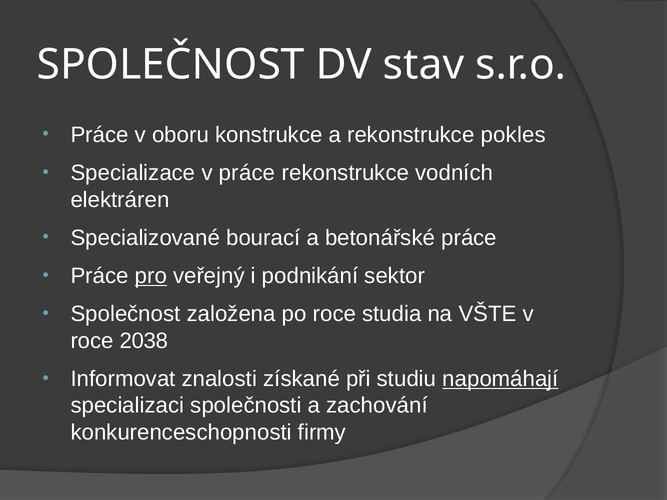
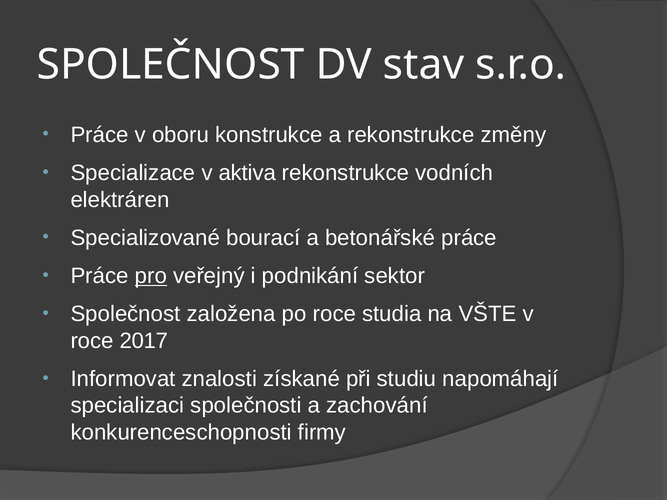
pokles: pokles -> změny
v práce: práce -> aktiva
2038: 2038 -> 2017
napomáhají underline: present -> none
